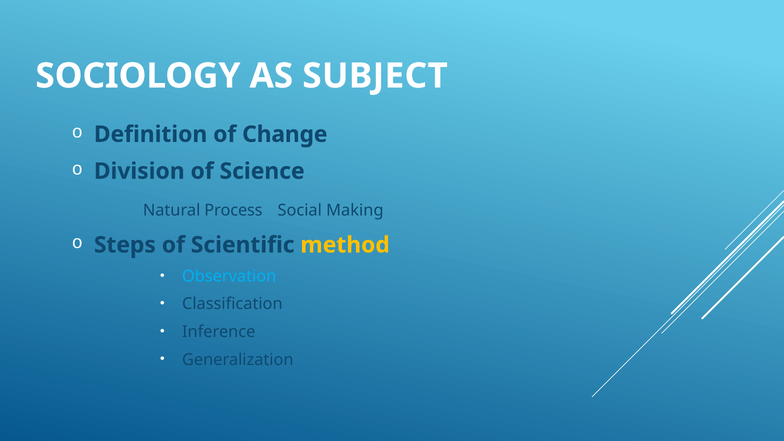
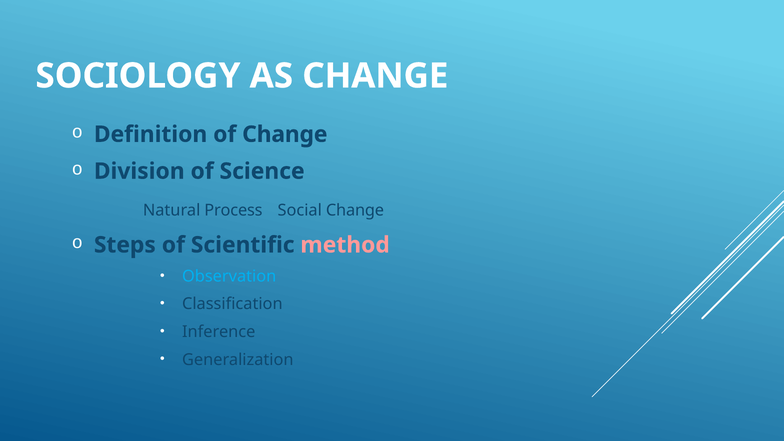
AS SUBJECT: SUBJECT -> CHANGE
Social Making: Making -> Change
method colour: yellow -> pink
